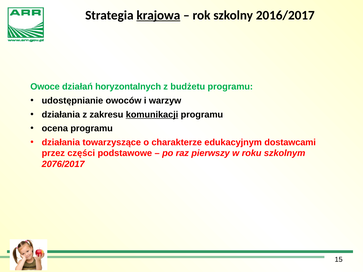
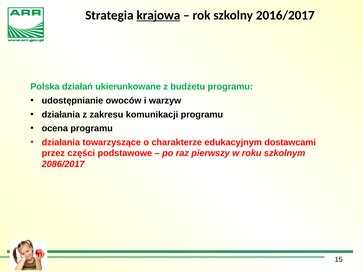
Owoce: Owoce -> Polska
horyzontalnych: horyzontalnych -> ukierunkowane
komunikacji underline: present -> none
2076/2017: 2076/2017 -> 2086/2017
